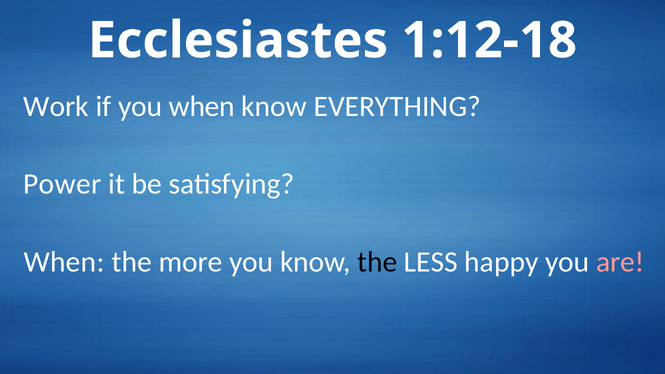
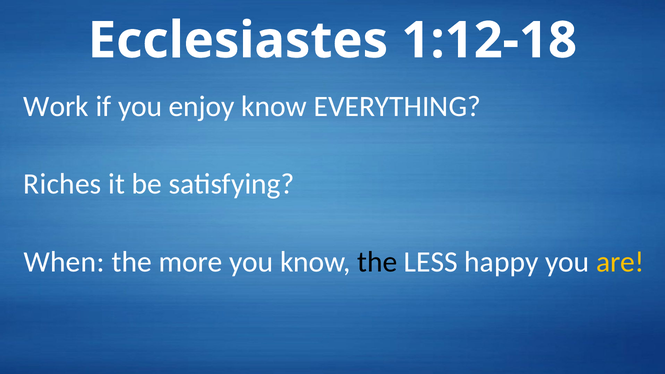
you when: when -> enjoy
Power: Power -> Riches
are colour: pink -> yellow
